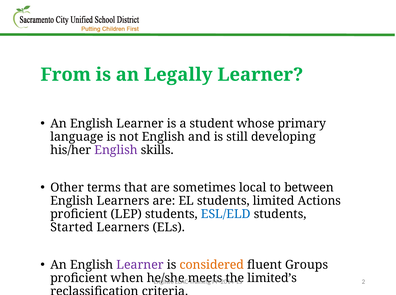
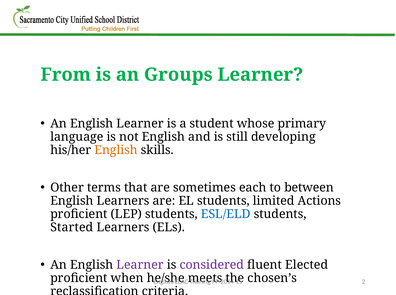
Legally: Legally -> Groups
English at (116, 150) colour: purple -> orange
local: local -> each
considered colour: orange -> purple
Groups: Groups -> Elected
limited’s: limited’s -> chosen’s
